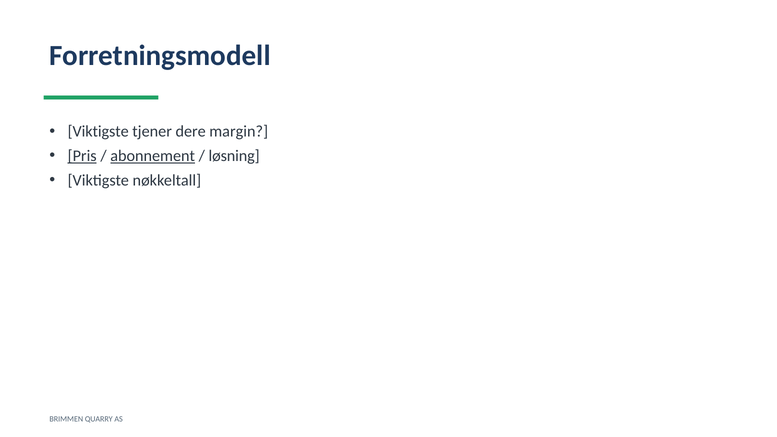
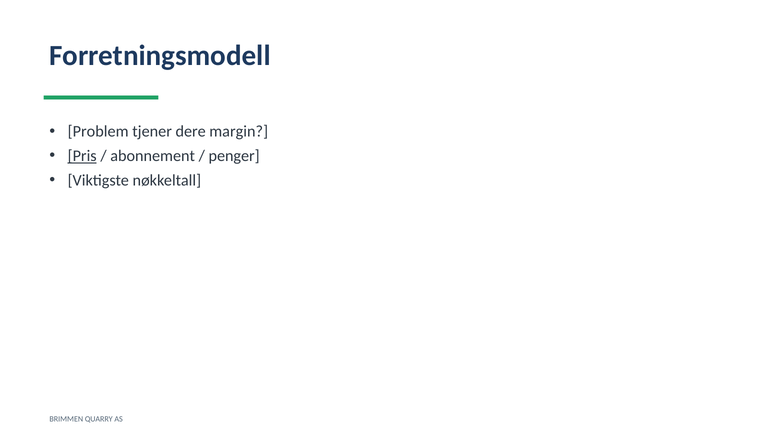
Viktigste at (98, 132): Viktigste -> Problem
abonnement underline: present -> none
løsning: løsning -> penger
